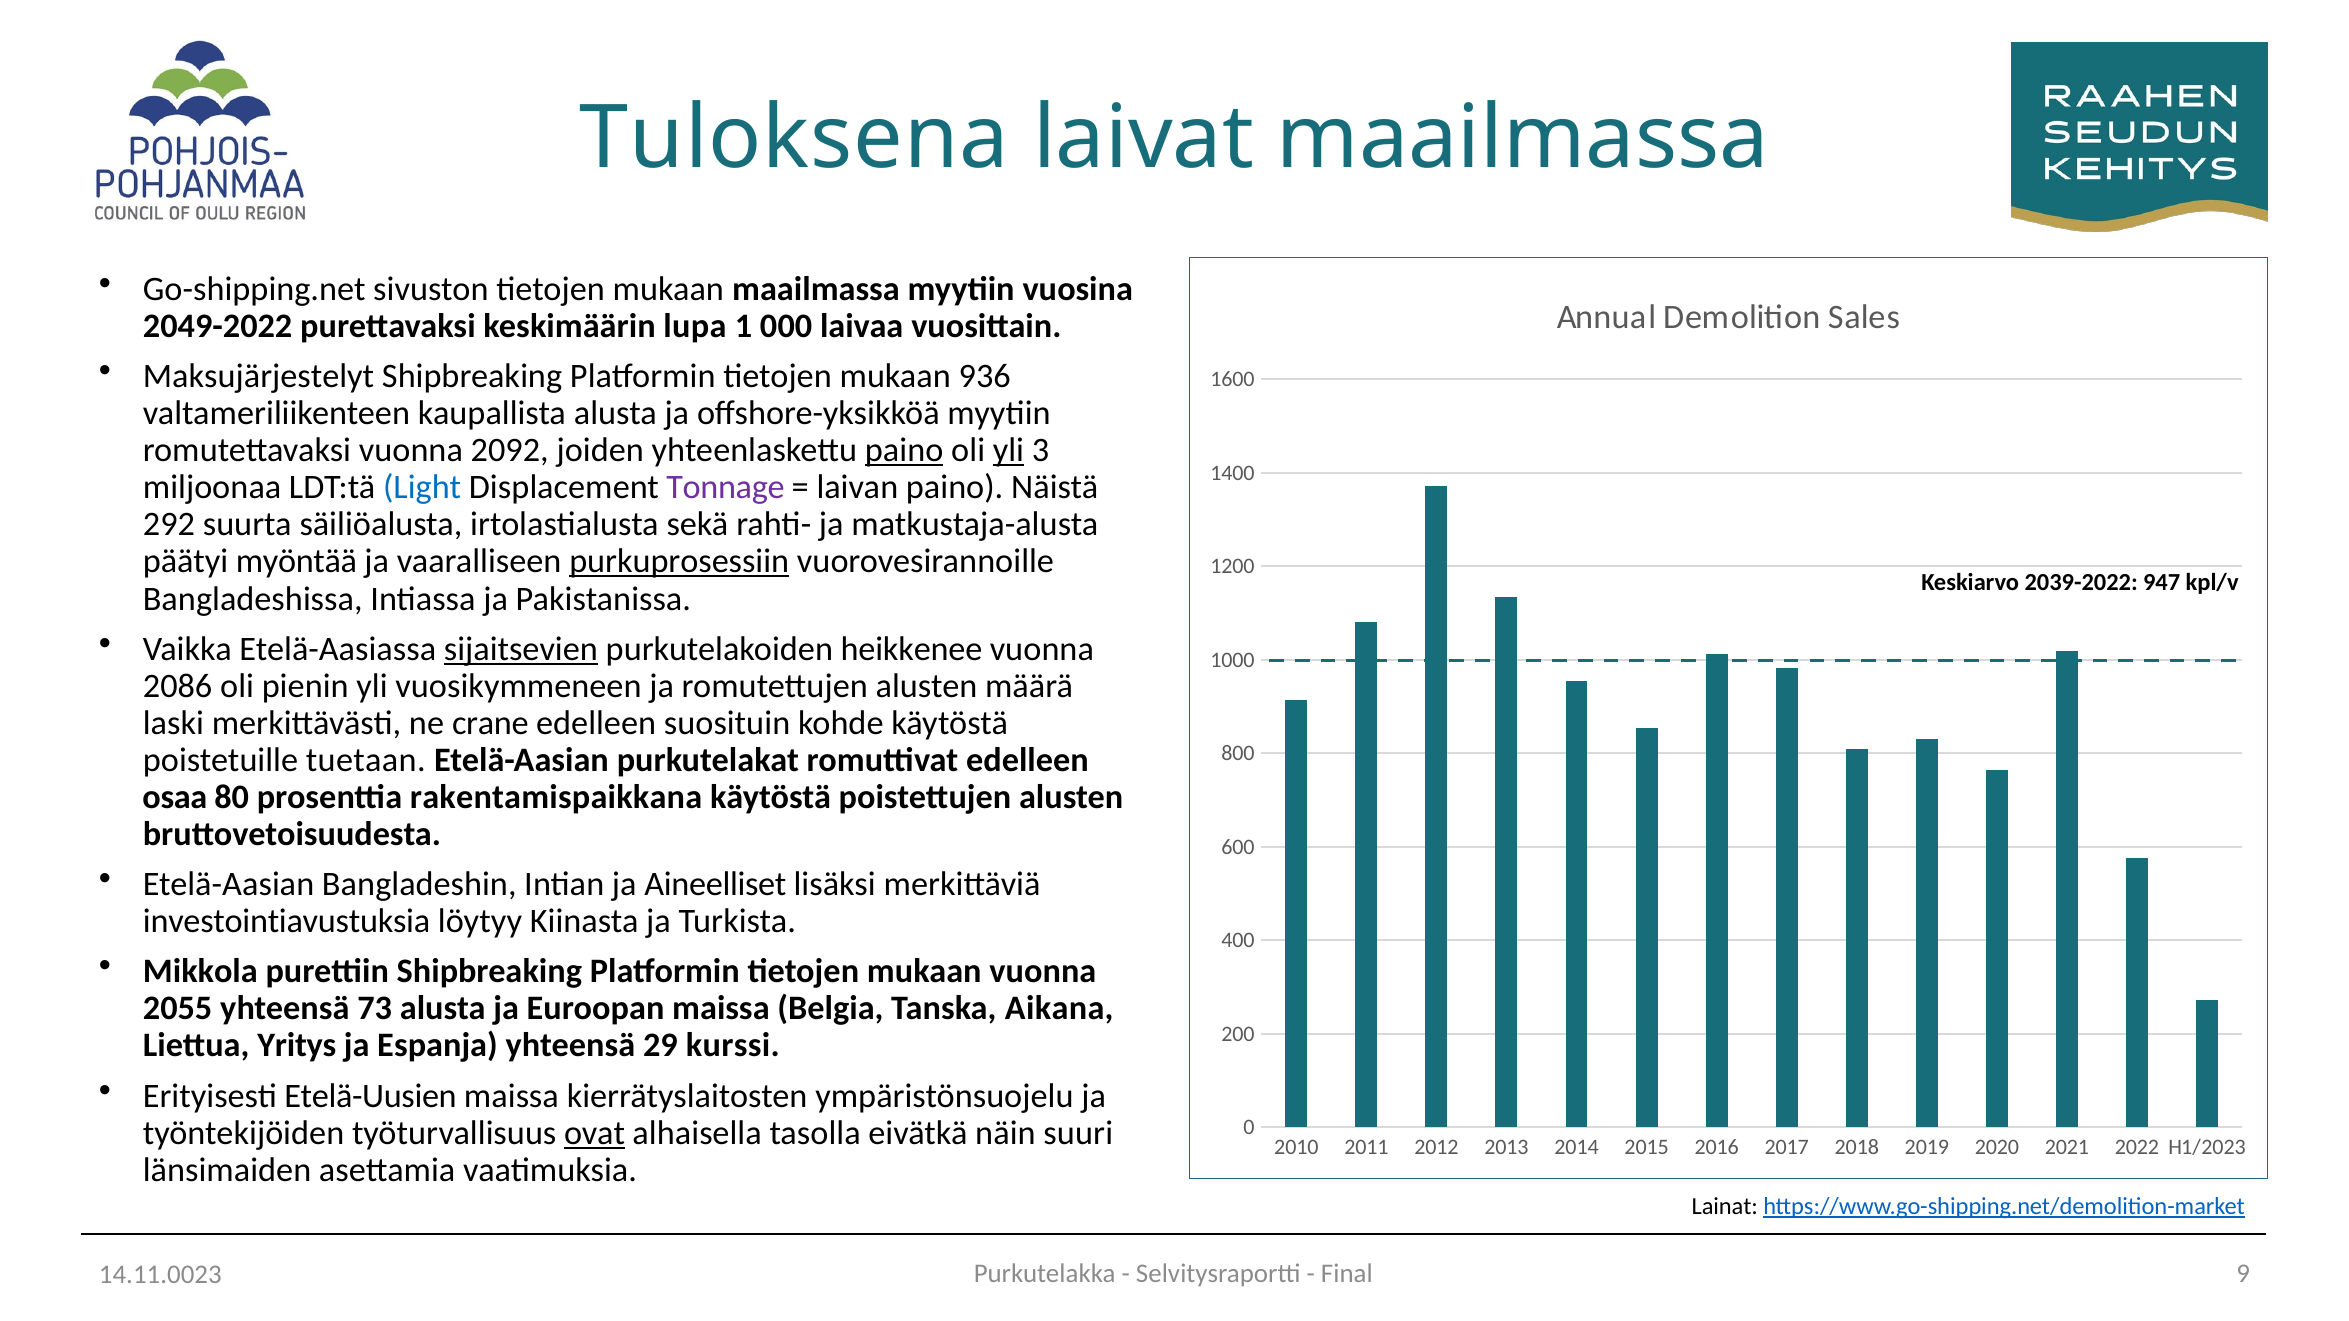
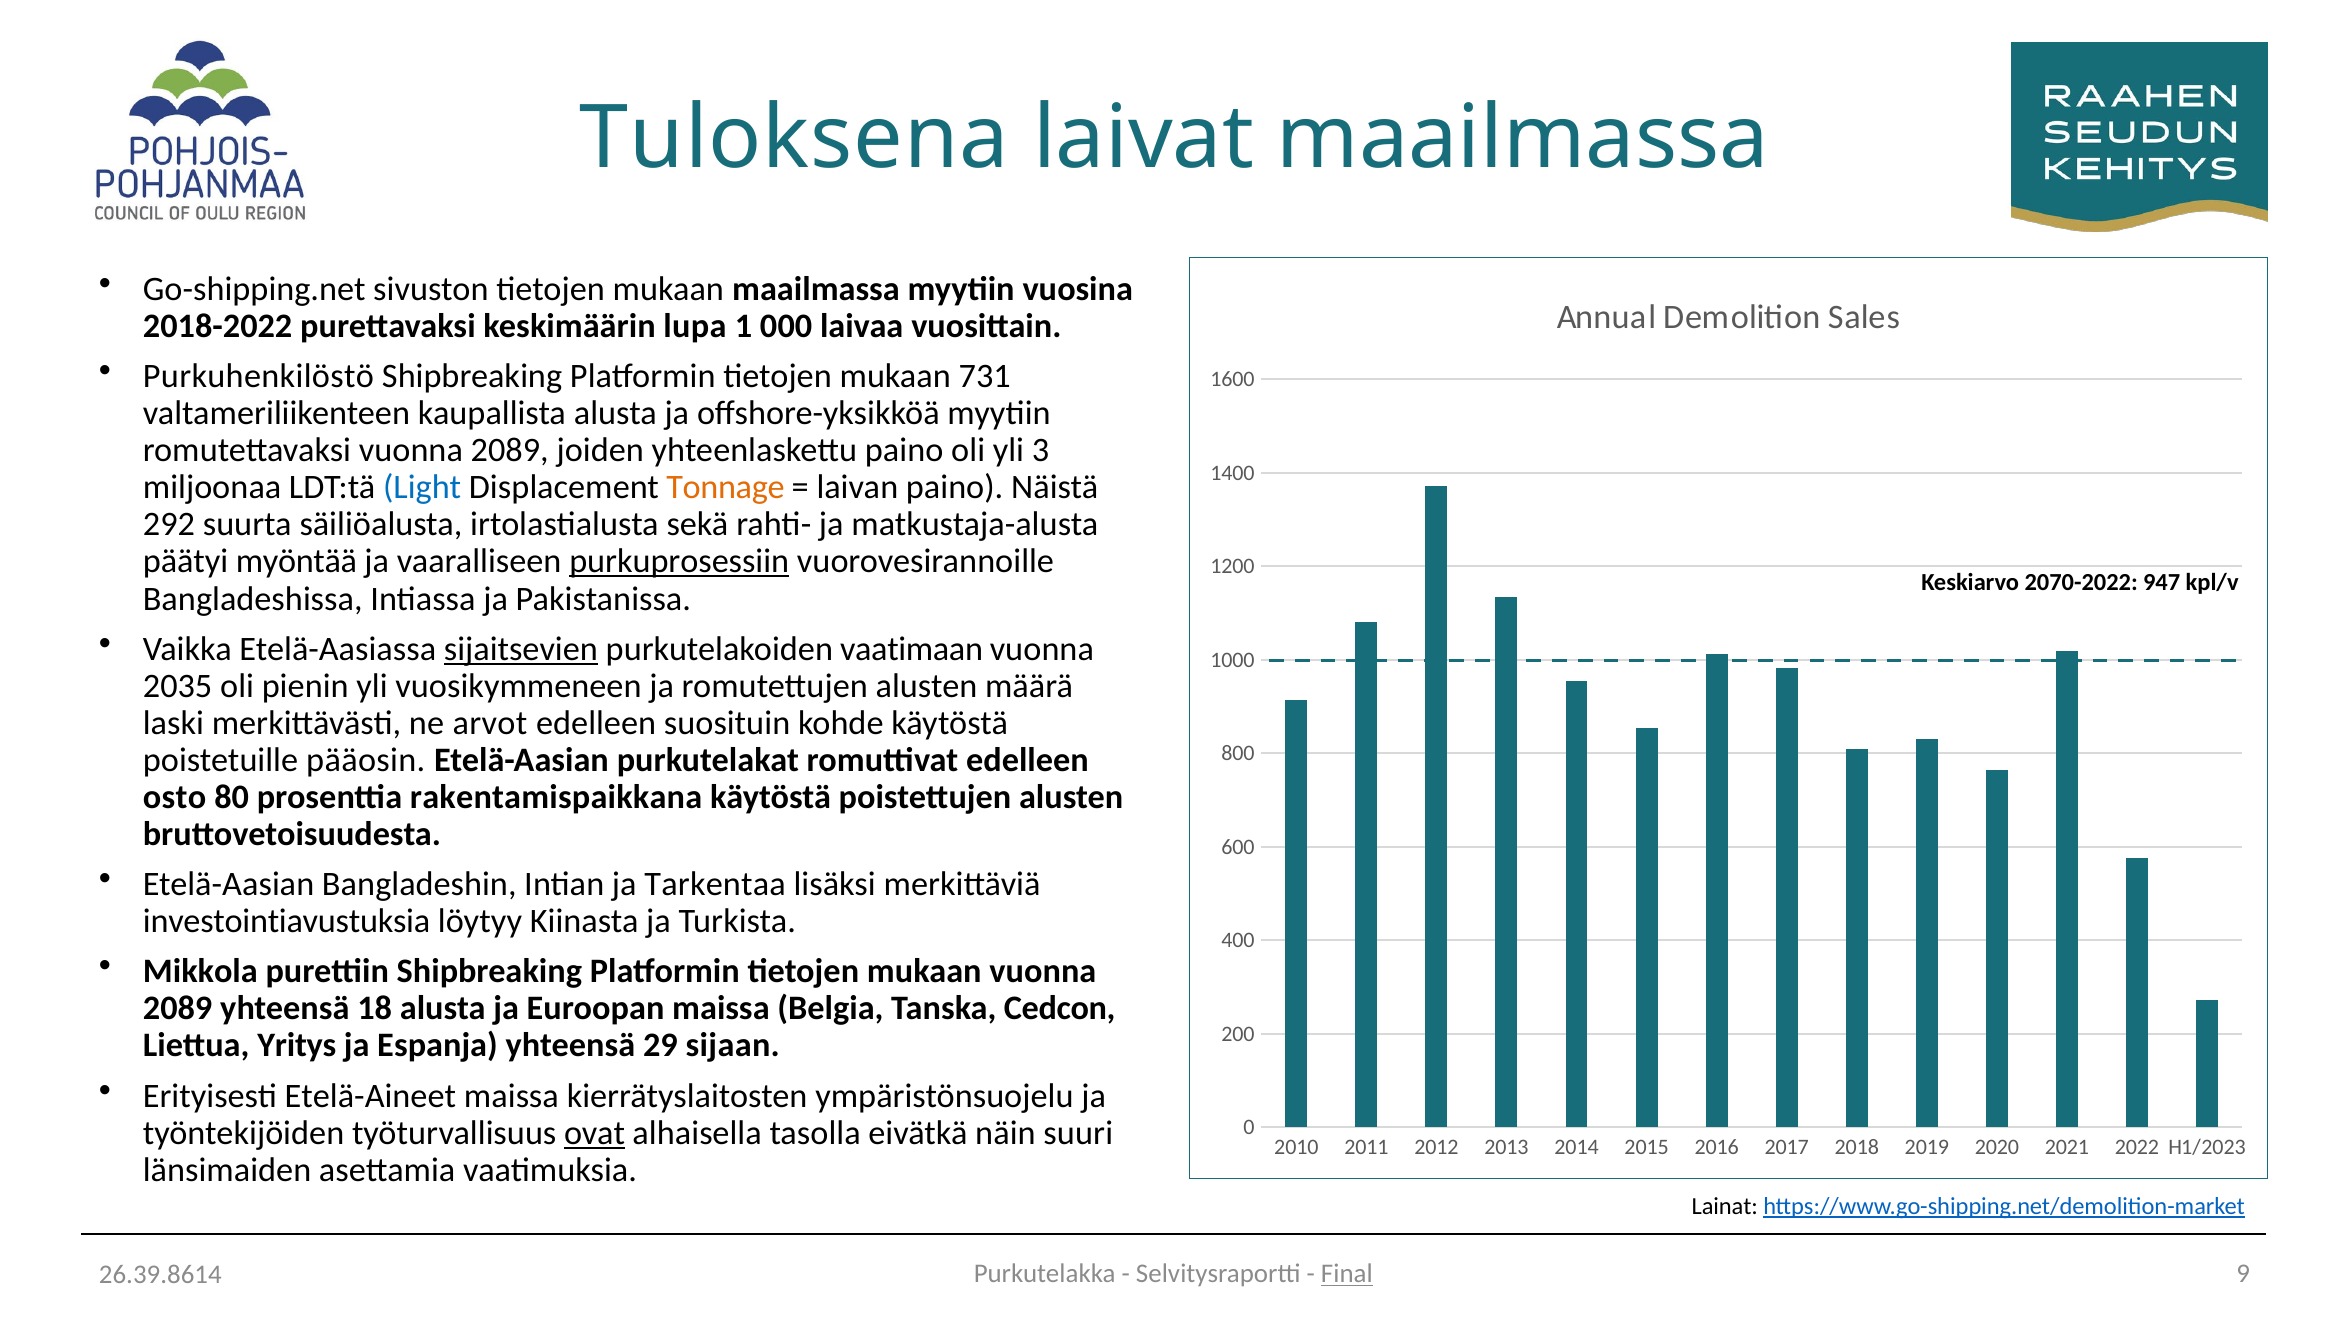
2049-2022: 2049-2022 -> 2018-2022
Maksujärjestelyt: Maksujärjestelyt -> Purkuhenkilöstö
936: 936 -> 731
romutettavaksi vuonna 2092: 2092 -> 2089
paino at (904, 451) underline: present -> none
yli at (1008, 451) underline: present -> none
Tonnage colour: purple -> orange
2039-2022: 2039-2022 -> 2070-2022
heikkenee: heikkenee -> vaatimaan
2086: 2086 -> 2035
crane: crane -> arvot
tuetaan: tuetaan -> pääosin
osaa: osaa -> osto
Aineelliset: Aineelliset -> Tarkentaa
2055 at (178, 1009): 2055 -> 2089
73: 73 -> 18
Aikana: Aikana -> Cedcon
kurssi: kurssi -> sijaan
Etelä-Uusien: Etelä-Uusien -> Etelä-Aineet
Final underline: none -> present
14.11.0023: 14.11.0023 -> 26.39.8614
